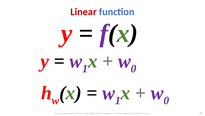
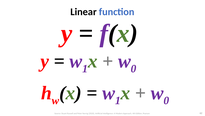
Linear colour: red -> black
